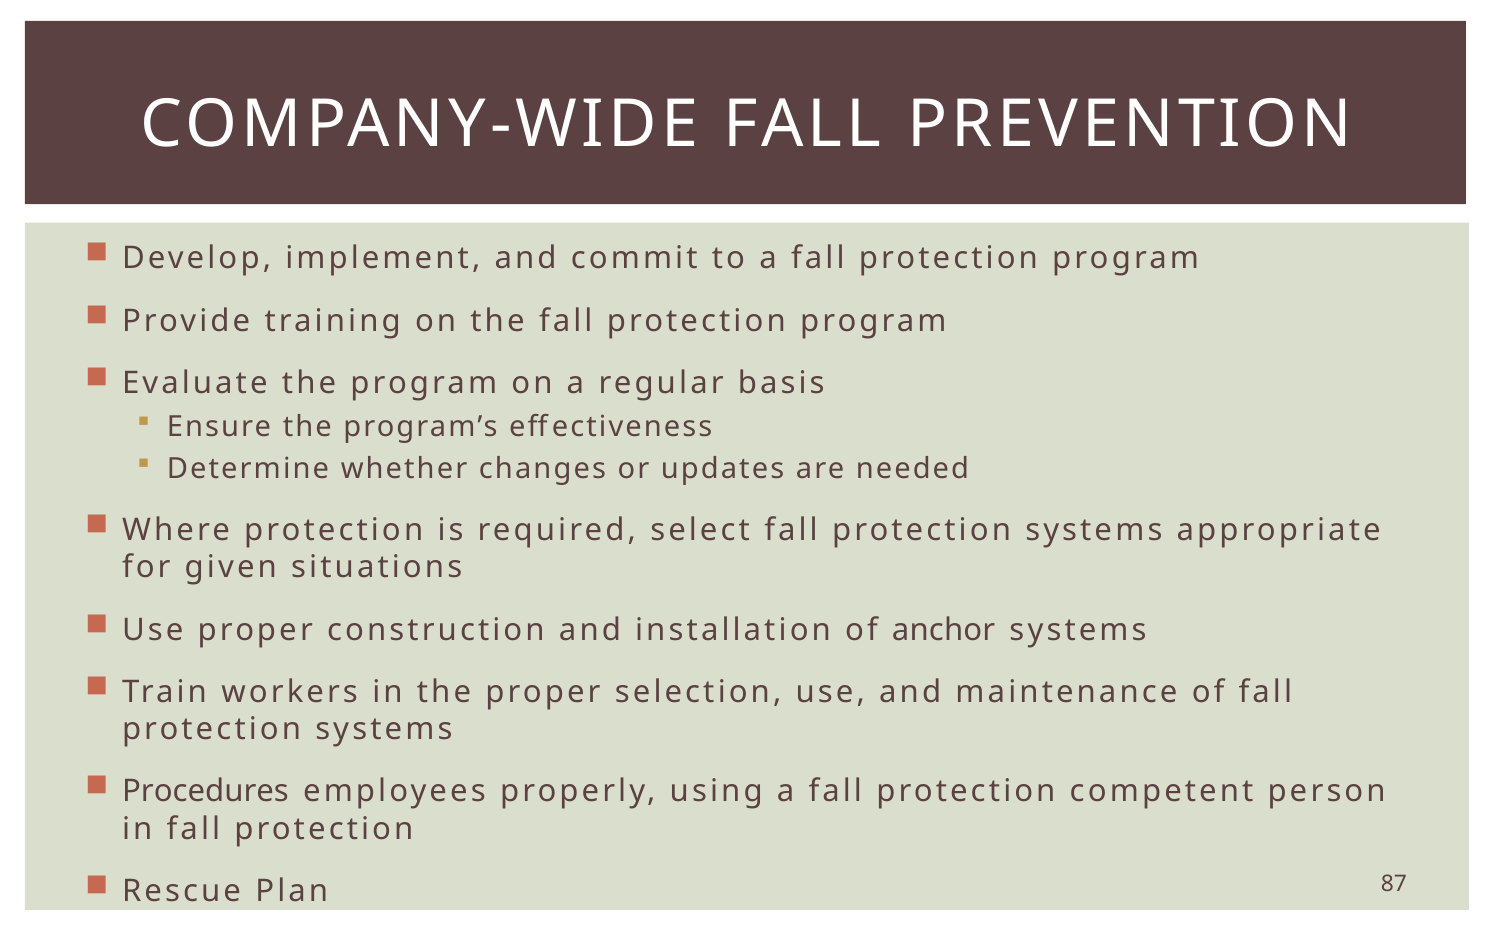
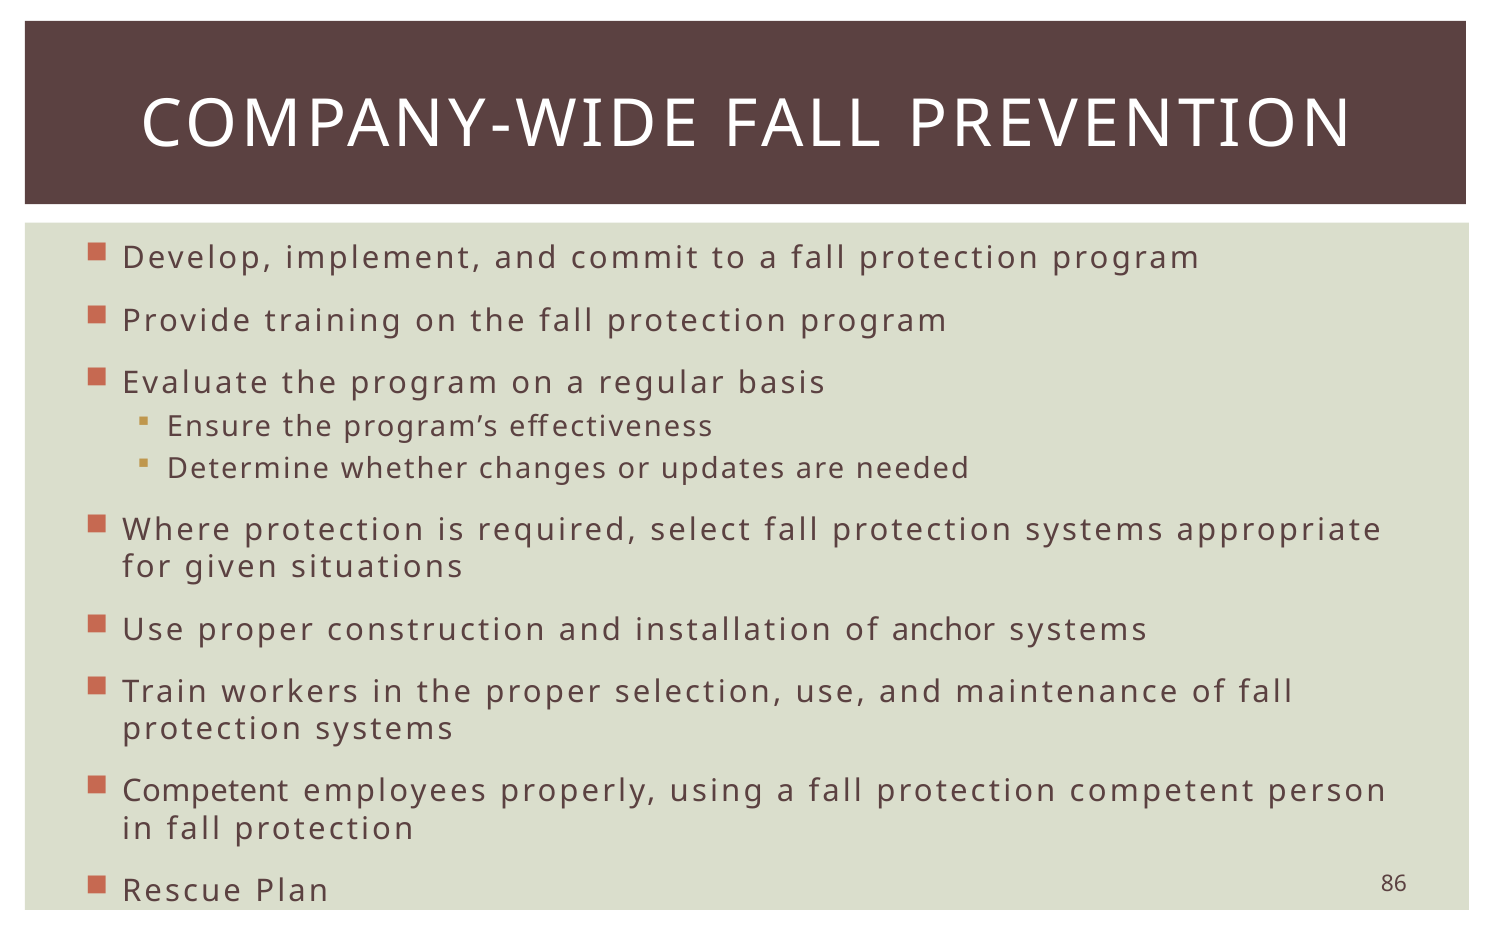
Procedures at (205, 792): Procedures -> Competent
87: 87 -> 86
